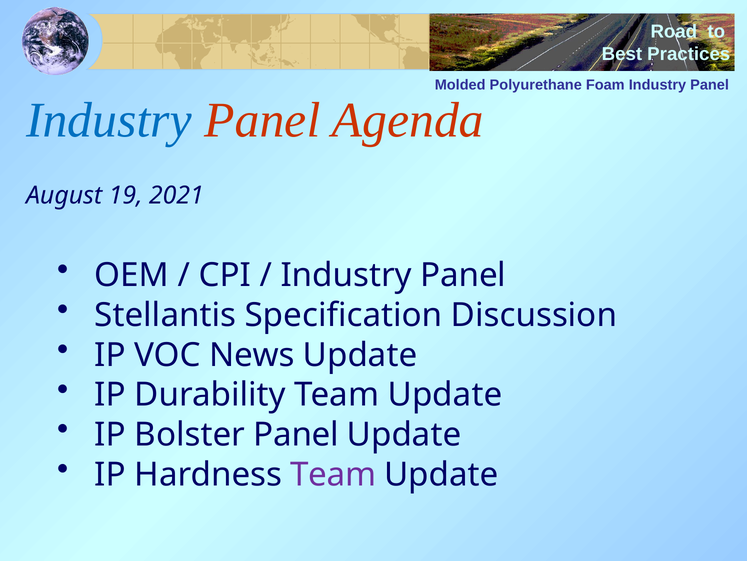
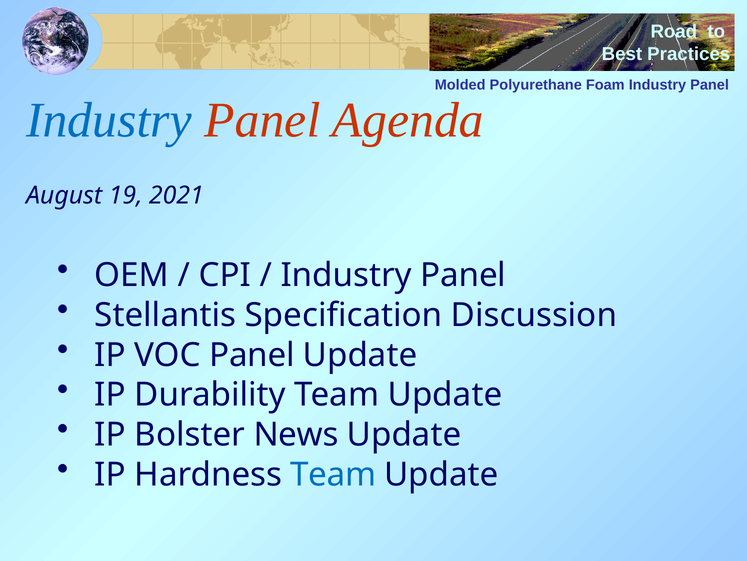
VOC News: News -> Panel
Bolster Panel: Panel -> News
Team at (333, 474) colour: purple -> blue
